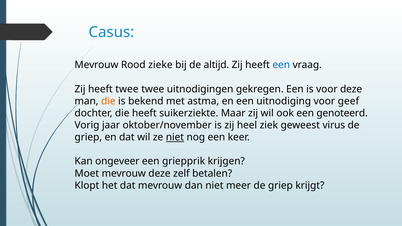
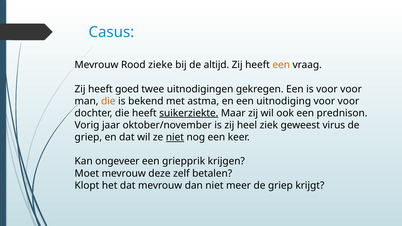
een at (281, 65) colour: blue -> orange
heeft twee: twee -> goed
is voor deze: deze -> voor
uitnodiging voor geef: geef -> voor
suikerziekte underline: none -> present
genoteerd: genoteerd -> prednison
